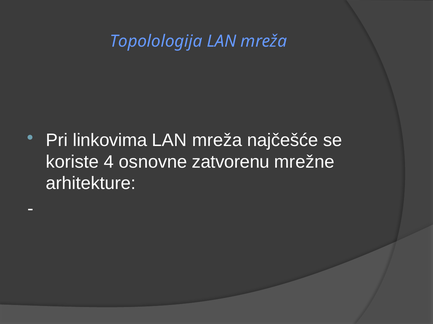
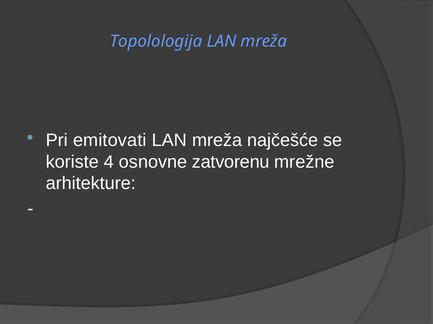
linkovima: linkovima -> emitovati
